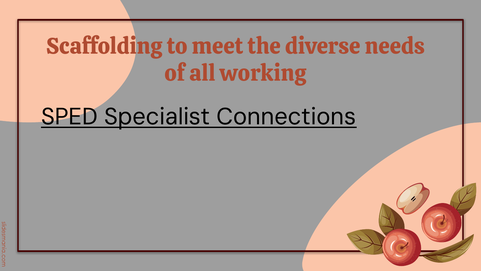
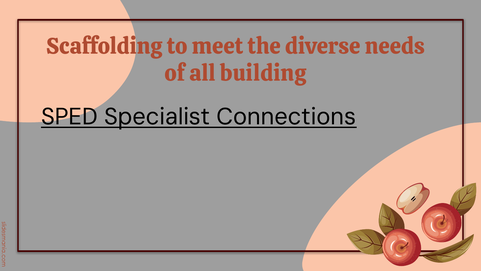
working: working -> building
